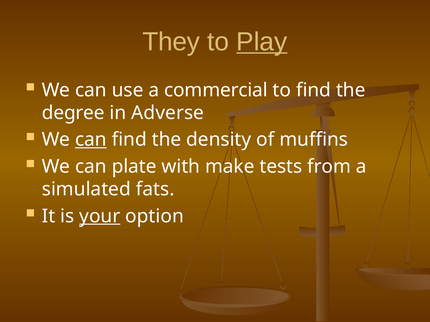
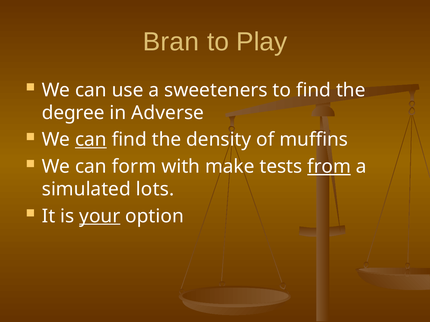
They: They -> Bran
Play underline: present -> none
commercial: commercial -> sweeteners
plate: plate -> form
from underline: none -> present
fats: fats -> lots
